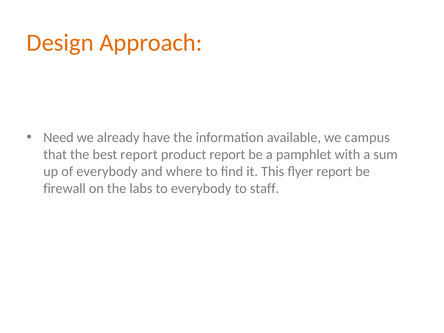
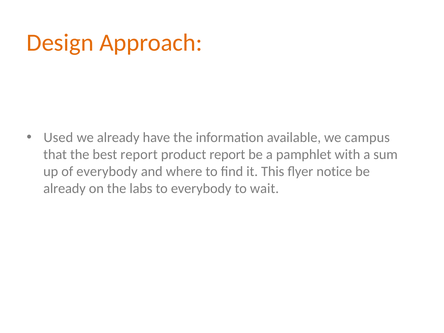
Need: Need -> Used
flyer report: report -> notice
firewall at (65, 189): firewall -> already
staff: staff -> wait
